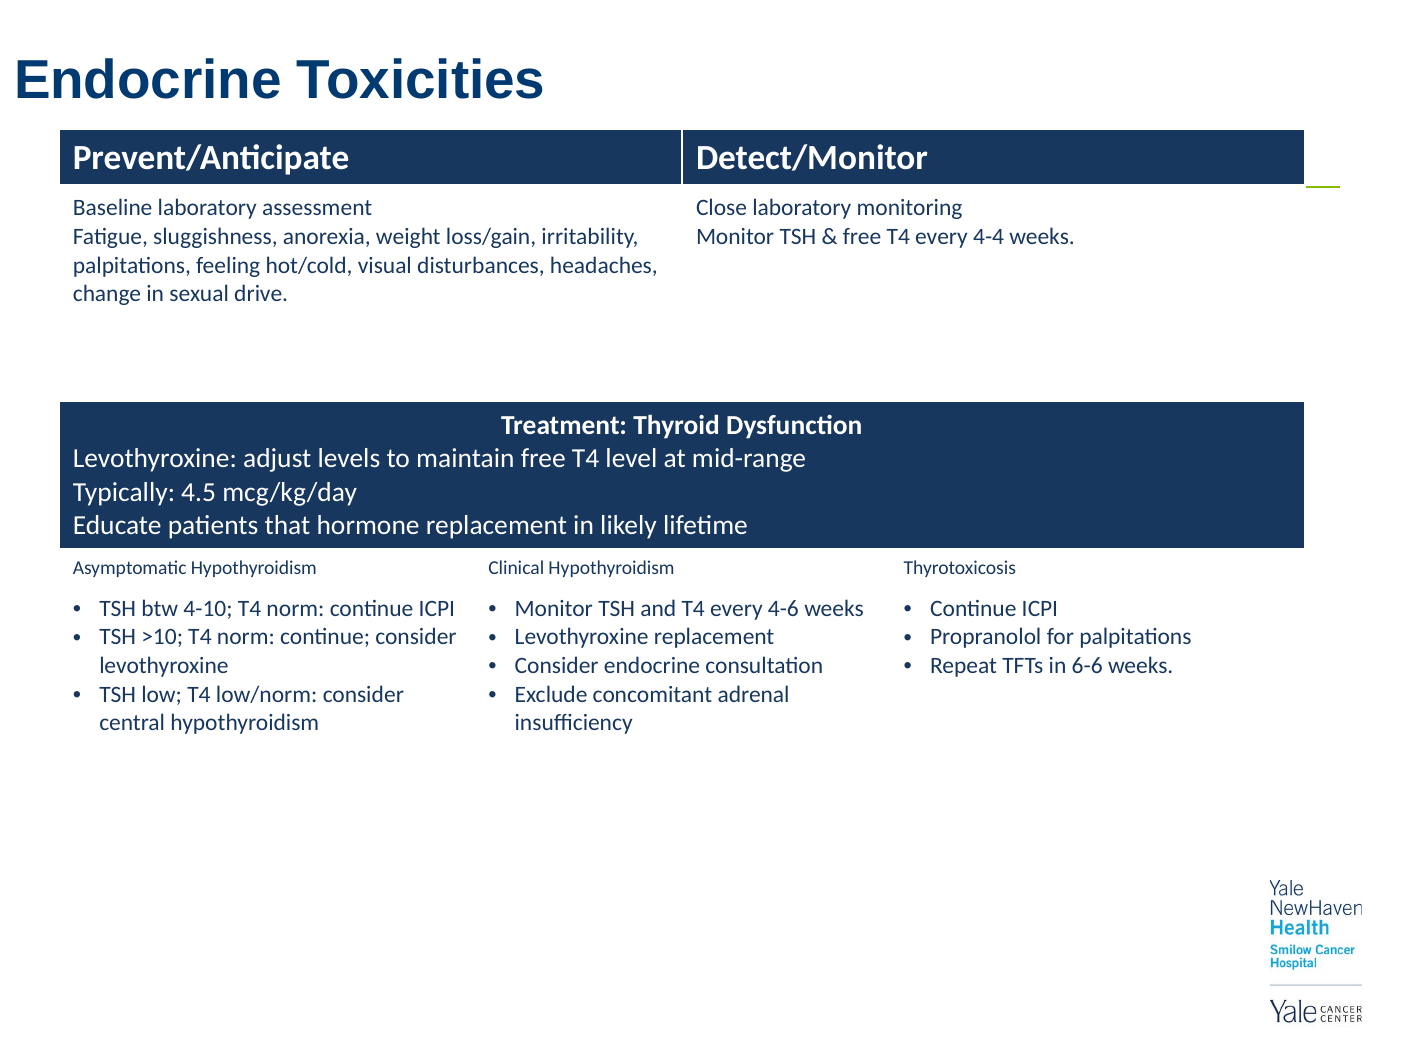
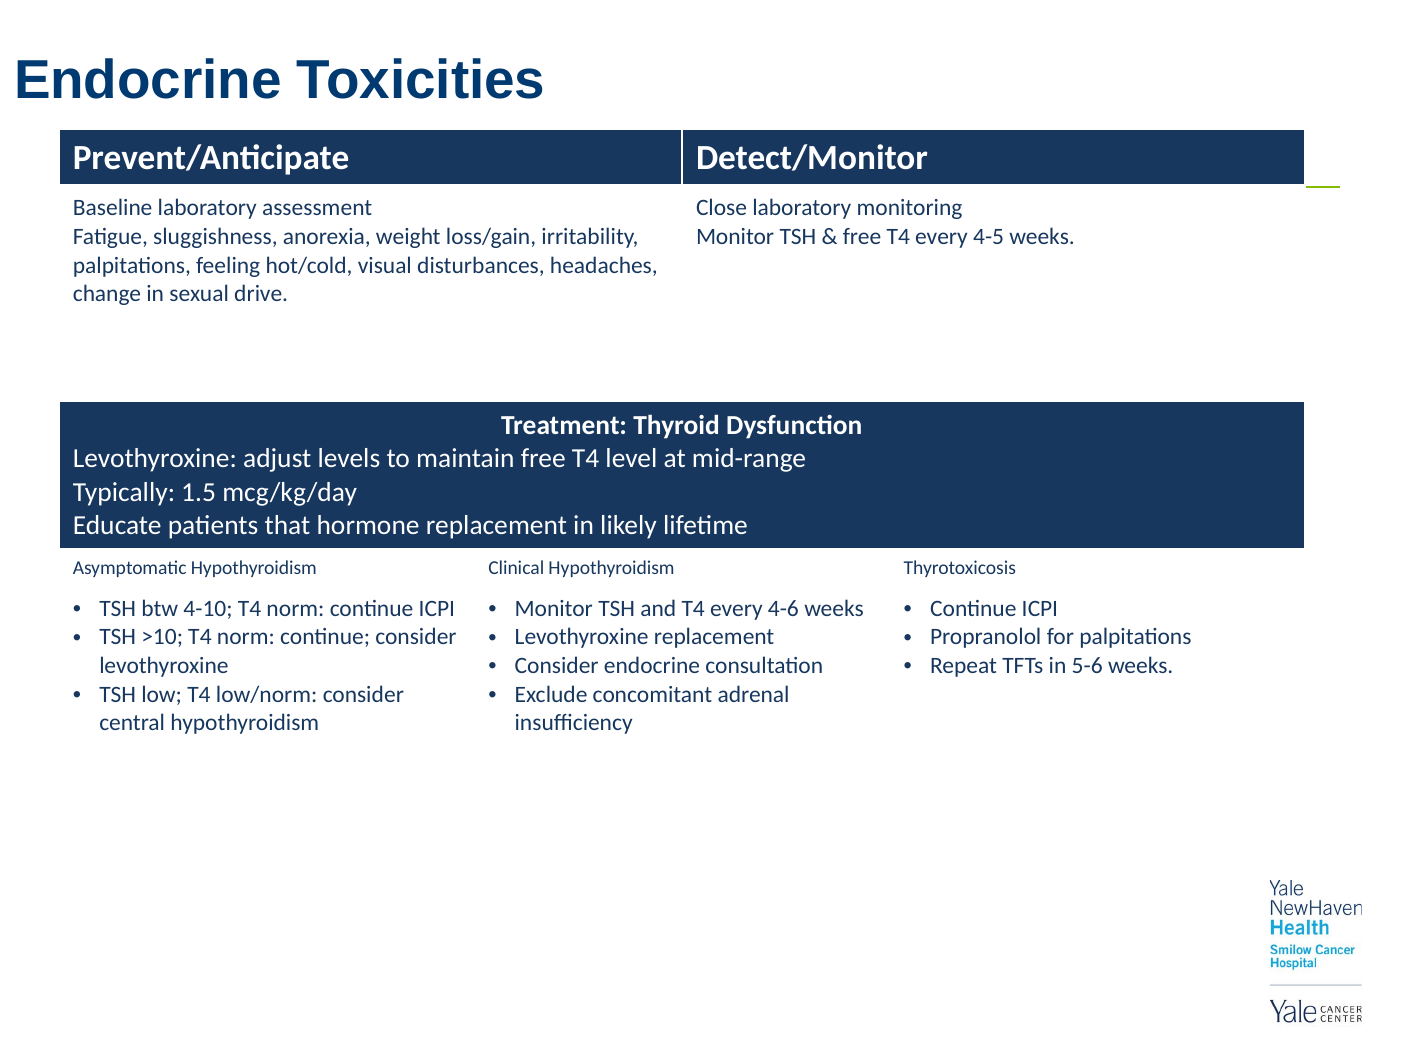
4-4: 4-4 -> 4-5
4.5: 4.5 -> 1.5
6-6: 6-6 -> 5-6
